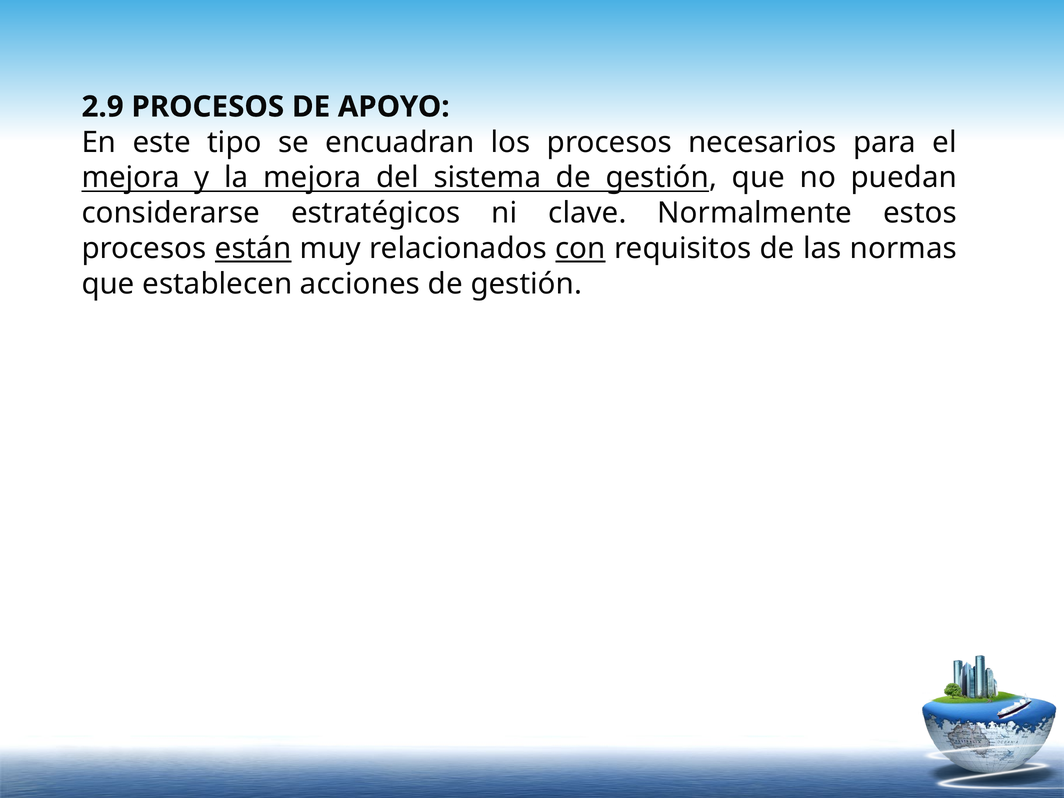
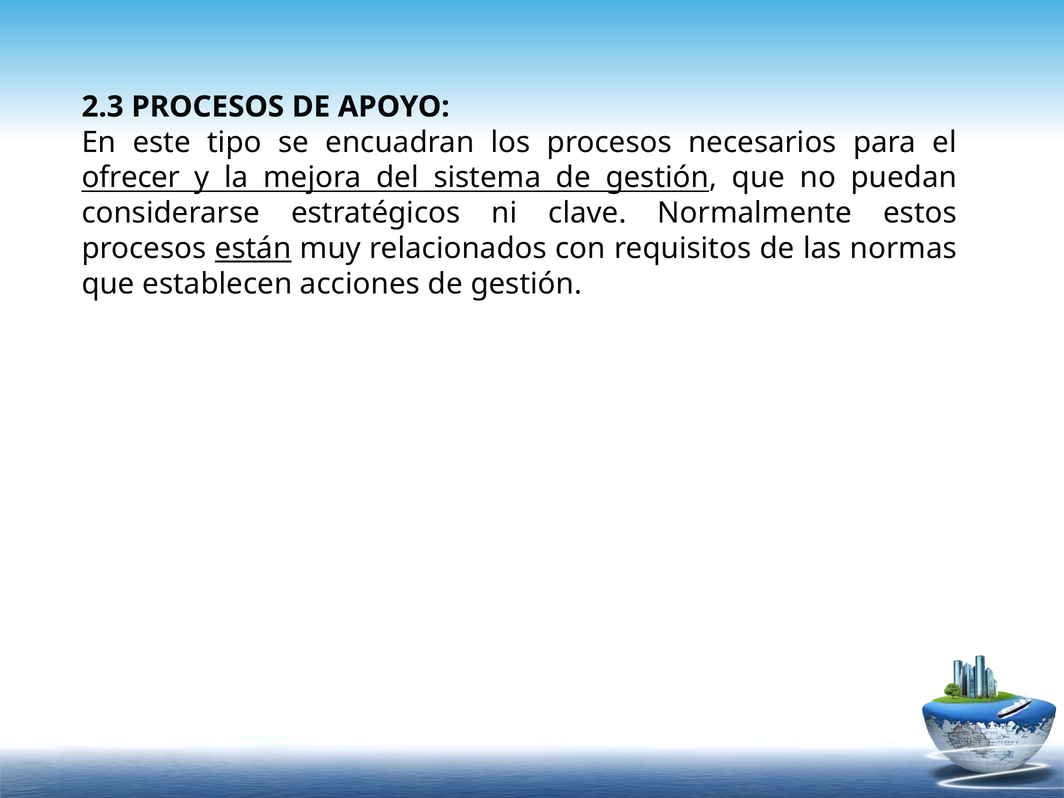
2.9: 2.9 -> 2.3
mejora at (131, 178): mejora -> ofrecer
con underline: present -> none
